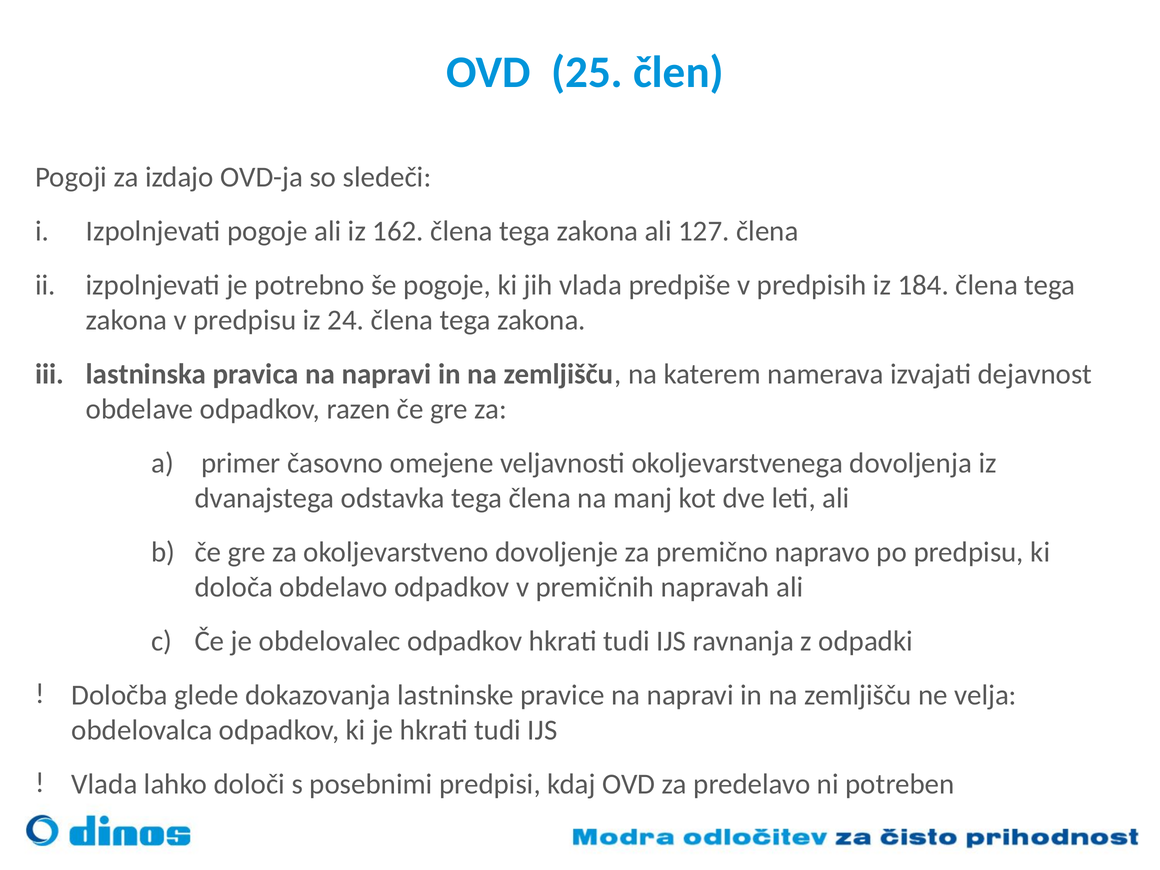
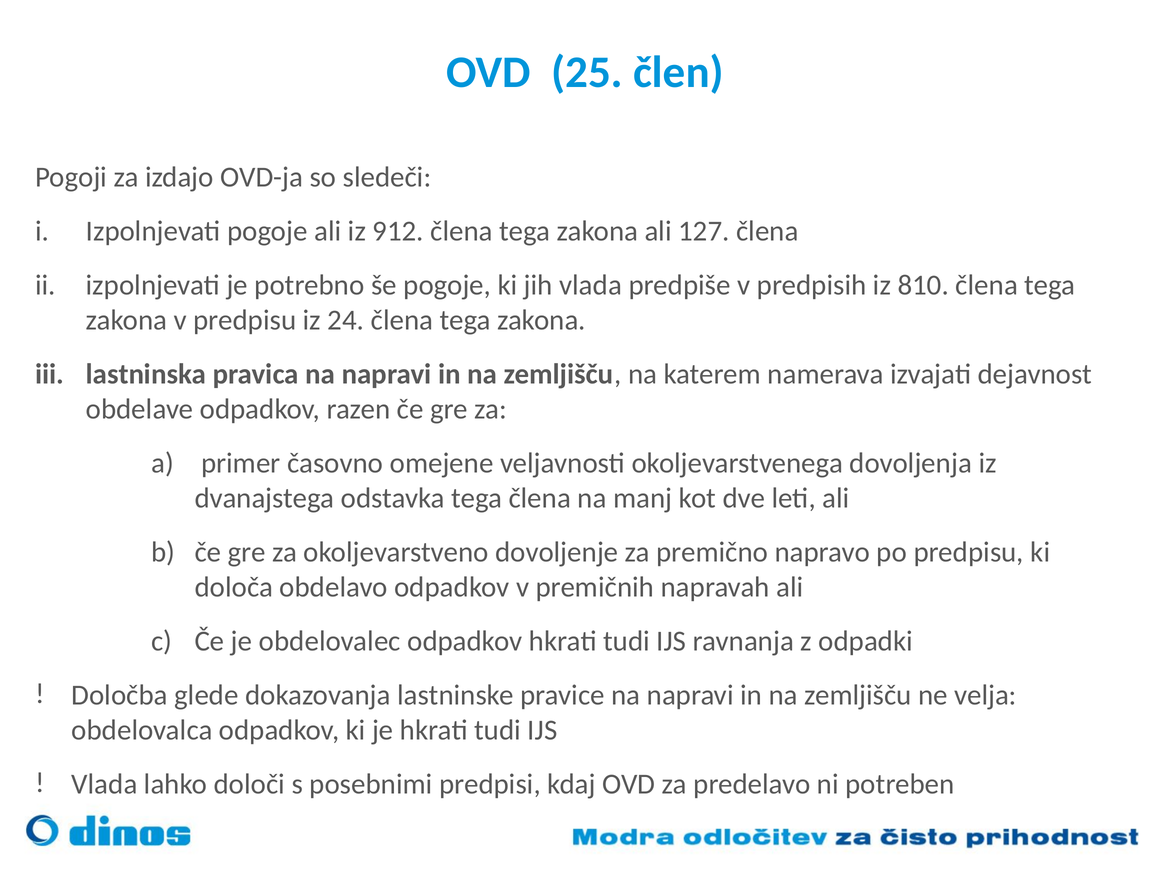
162: 162 -> 912
184: 184 -> 810
